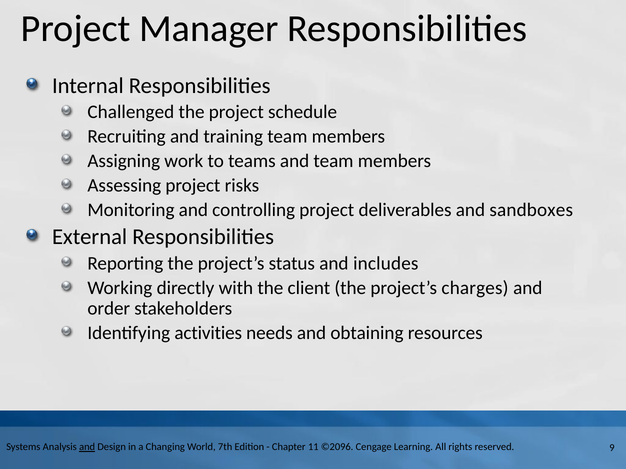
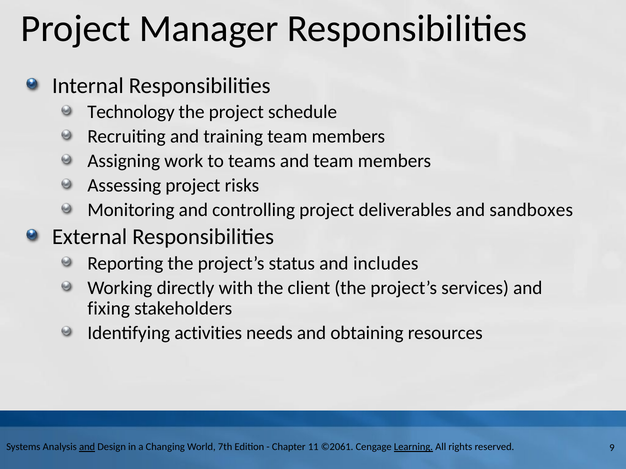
Challenged: Challenged -> Technology
charges: charges -> services
order: order -> fixing
©2096: ©2096 -> ©2061
Learning underline: none -> present
